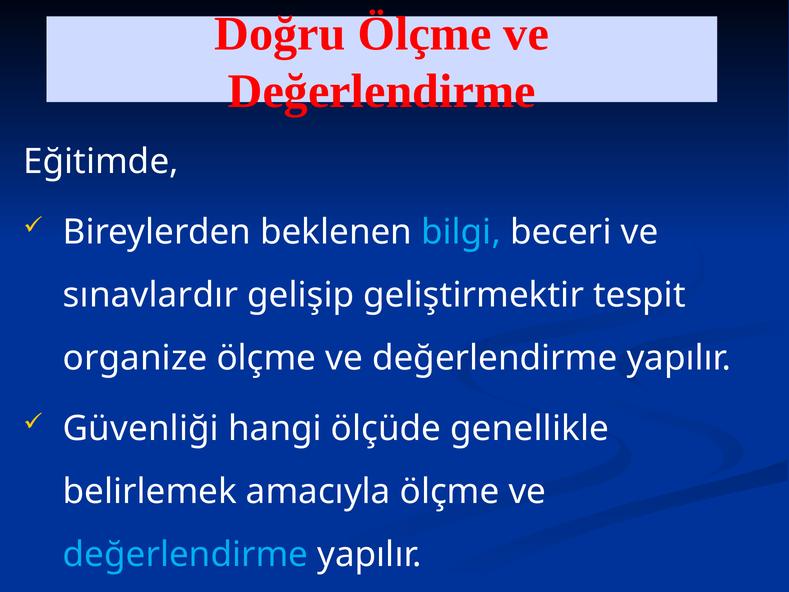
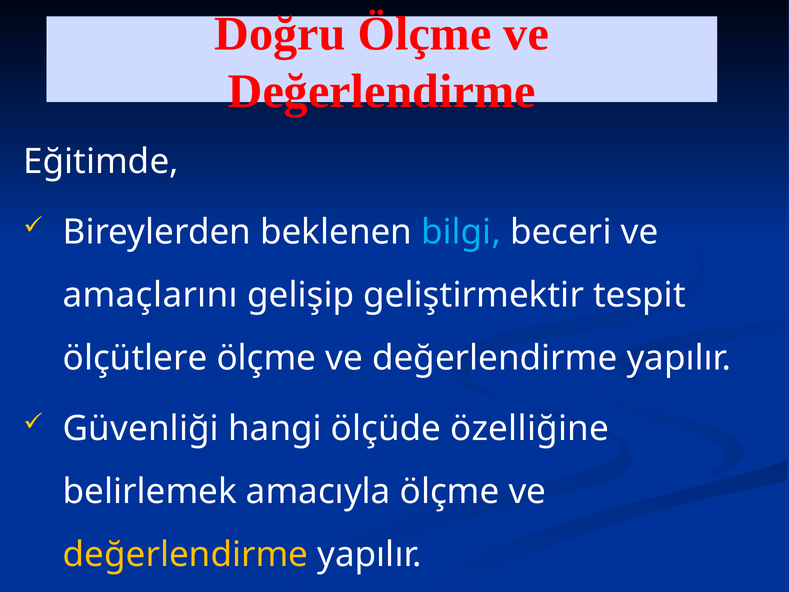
sınavlardır: sınavlardır -> amaçlarını
organize: organize -> ölçütlere
genellikle: genellikle -> özelliğine
değerlendirme at (186, 555) colour: light blue -> yellow
